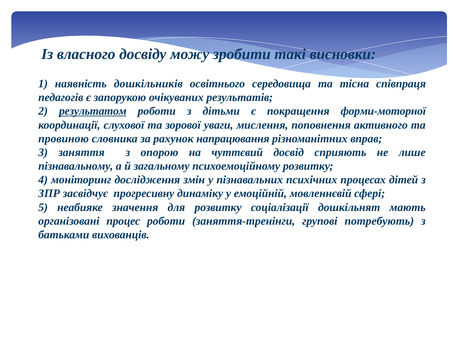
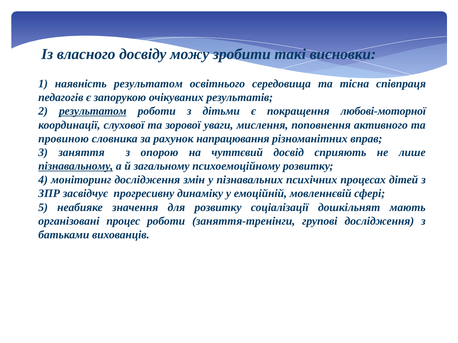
наявність дошкільників: дошкільників -> результатом
форми-моторної: форми-моторної -> любові-моторної
пізнавальному underline: none -> present
групові потребують: потребують -> дослідження
